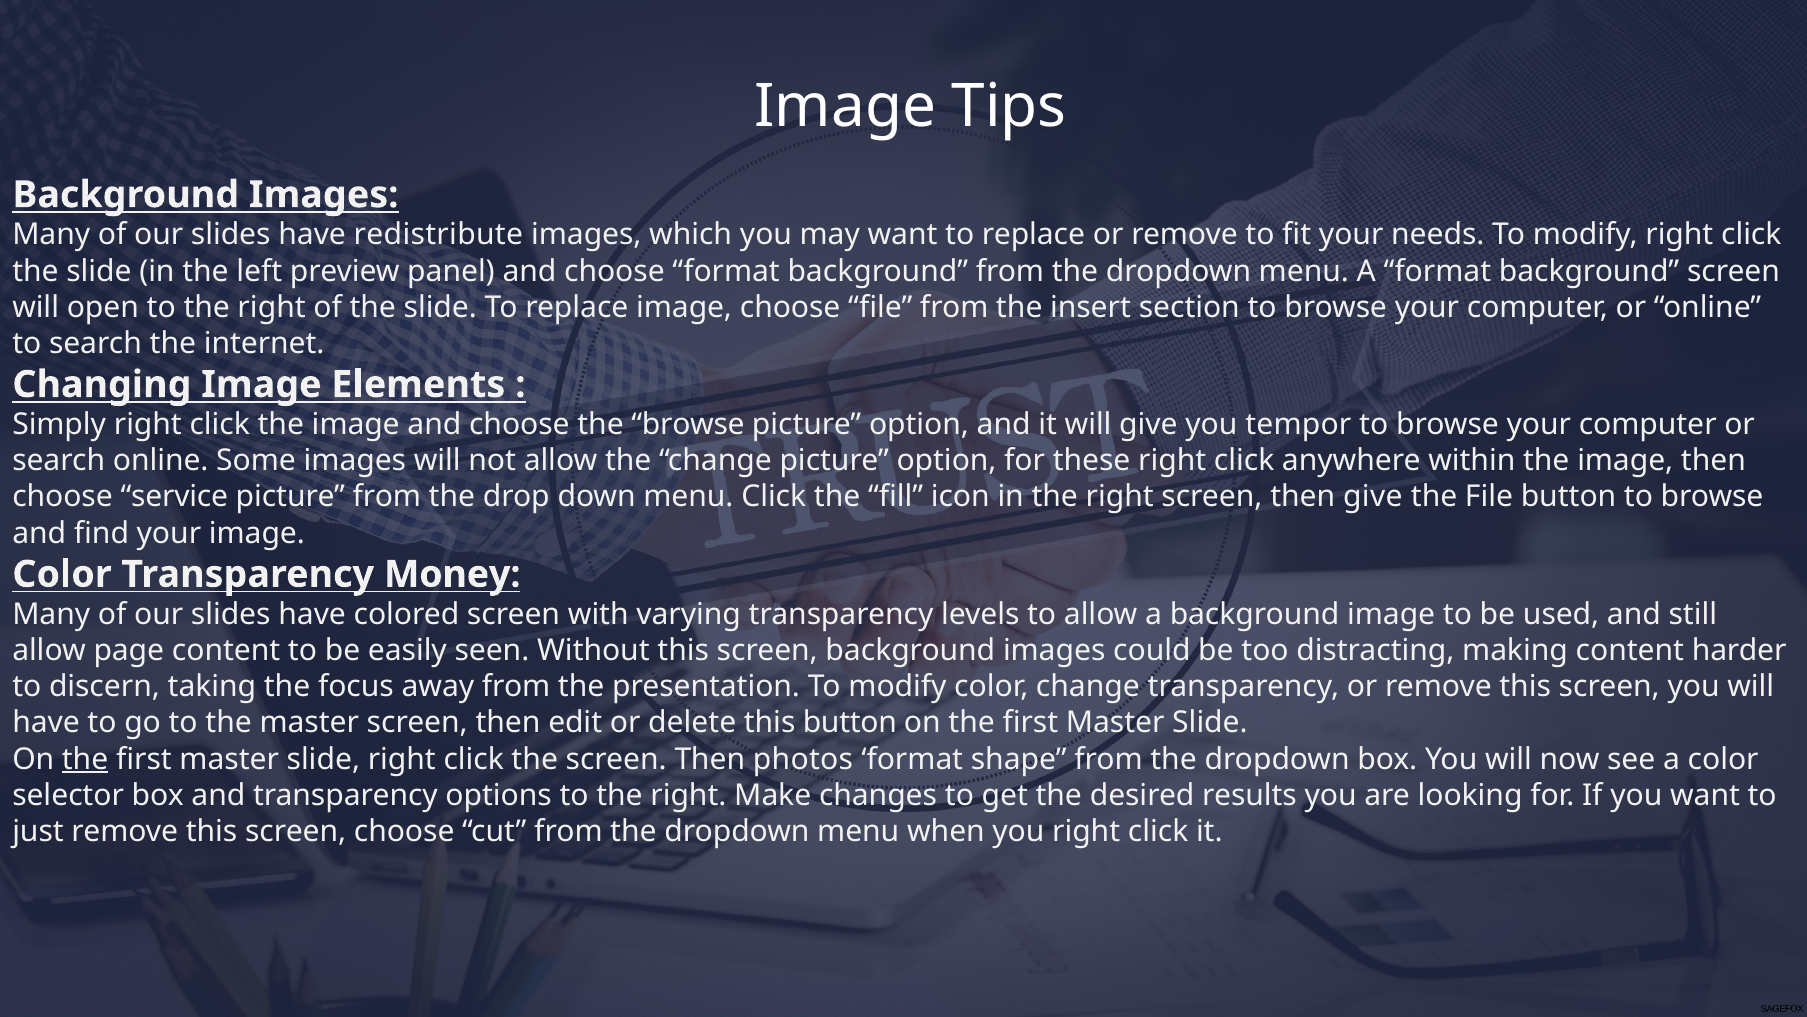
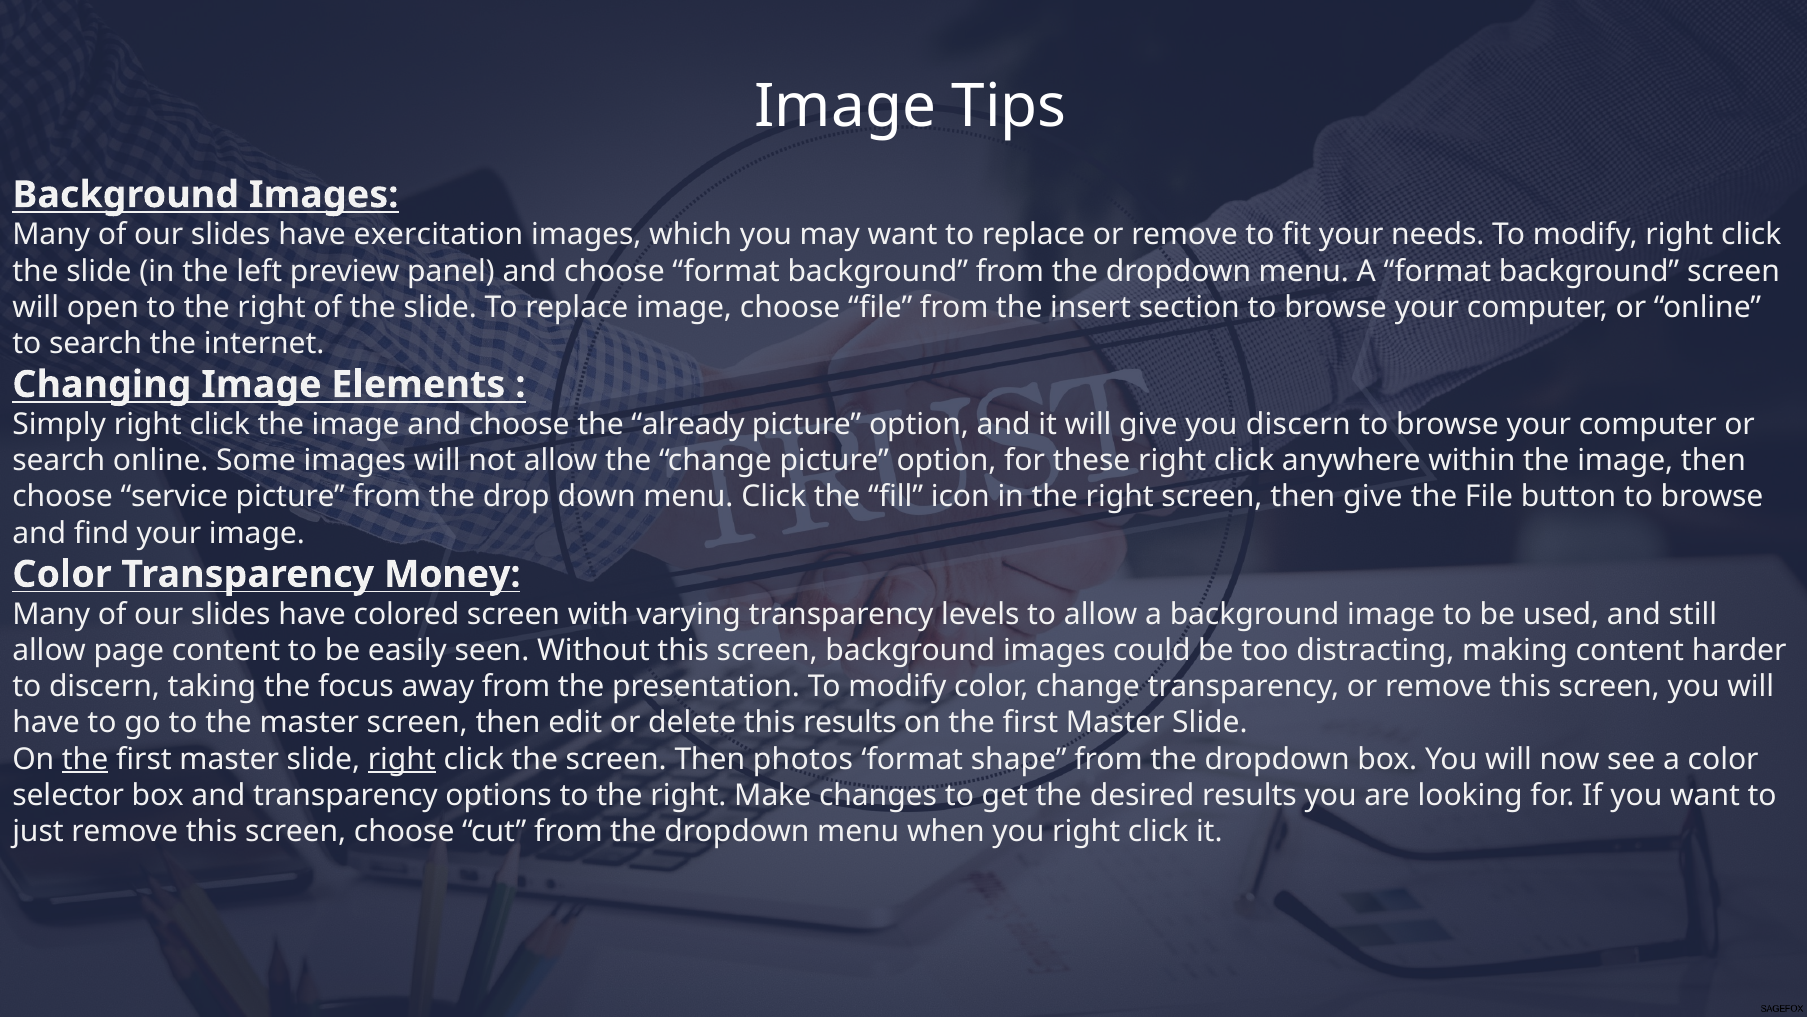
redistribute: redistribute -> exercitation
the browse: browse -> already
you tempor: tempor -> discern
this button: button -> results
right at (402, 759) underline: none -> present
